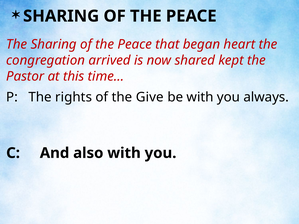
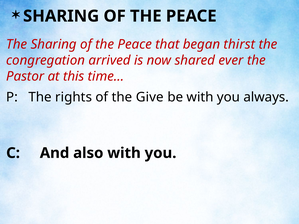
heart: heart -> thirst
kept: kept -> ever
